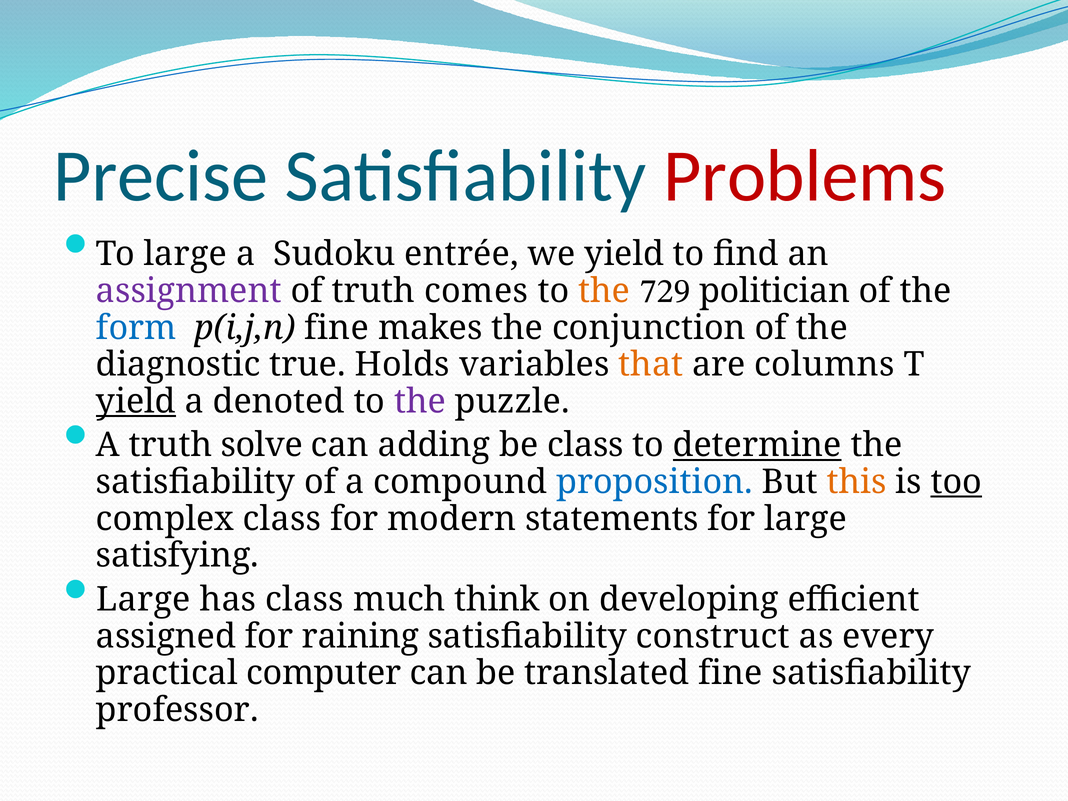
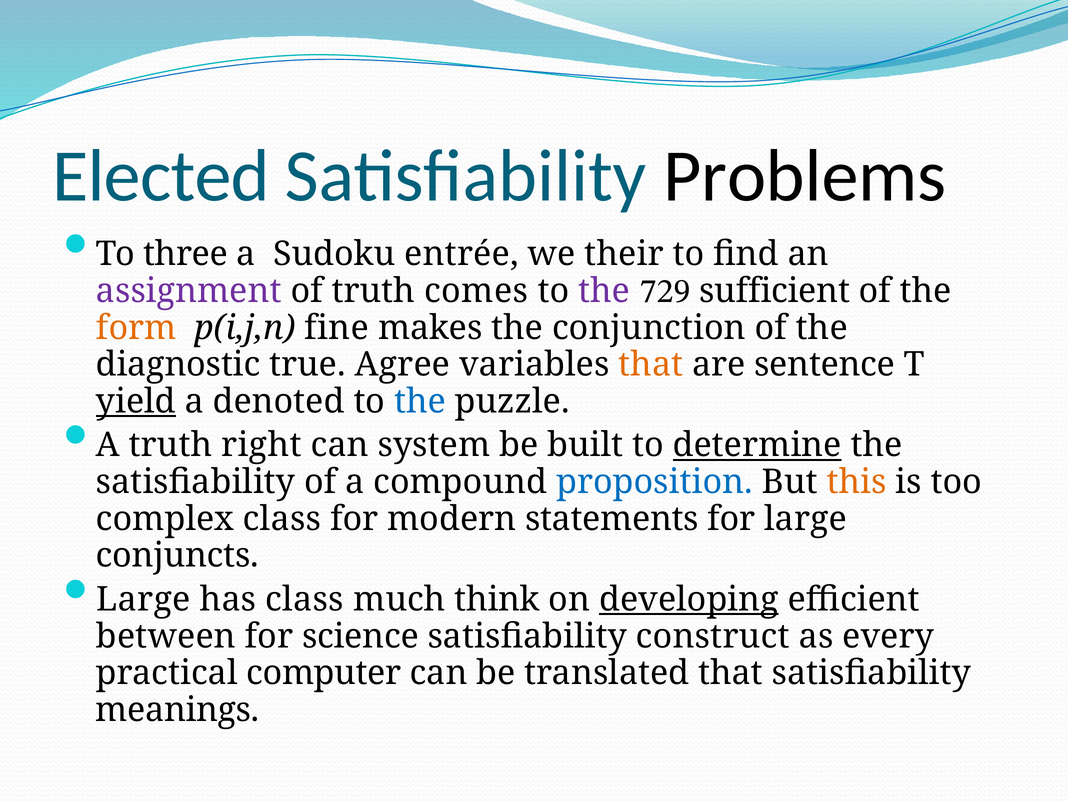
Precise: Precise -> Elected
Problems colour: red -> black
To large: large -> three
we yield: yield -> their
the at (604, 291) colour: orange -> purple
politician: politician -> sufficient
form colour: blue -> orange
Holds: Holds -> Agree
columns: columns -> sentence
the at (420, 401) colour: purple -> blue
solve: solve -> right
adding: adding -> system
be class: class -> built
too underline: present -> none
satisfying: satisfying -> conjuncts
developing underline: none -> present
assigned: assigned -> between
raining: raining -> science
translated fine: fine -> that
professor: professor -> meanings
